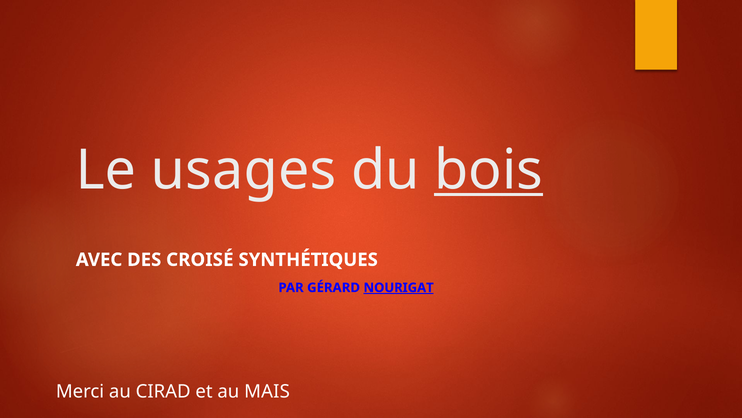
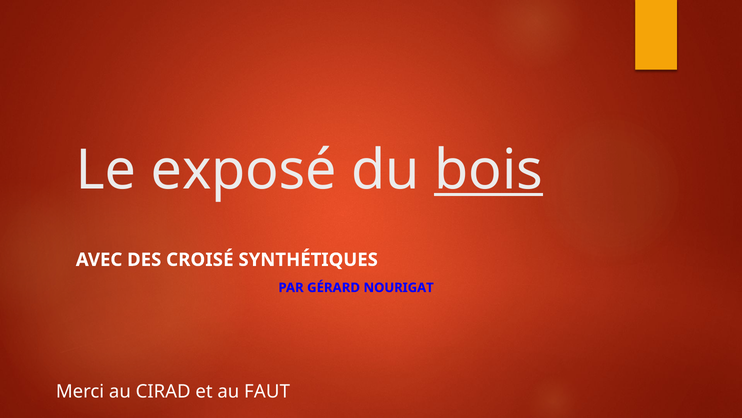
usages: usages -> exposé
NOURIGAT underline: present -> none
MAIS: MAIS -> FAUT
